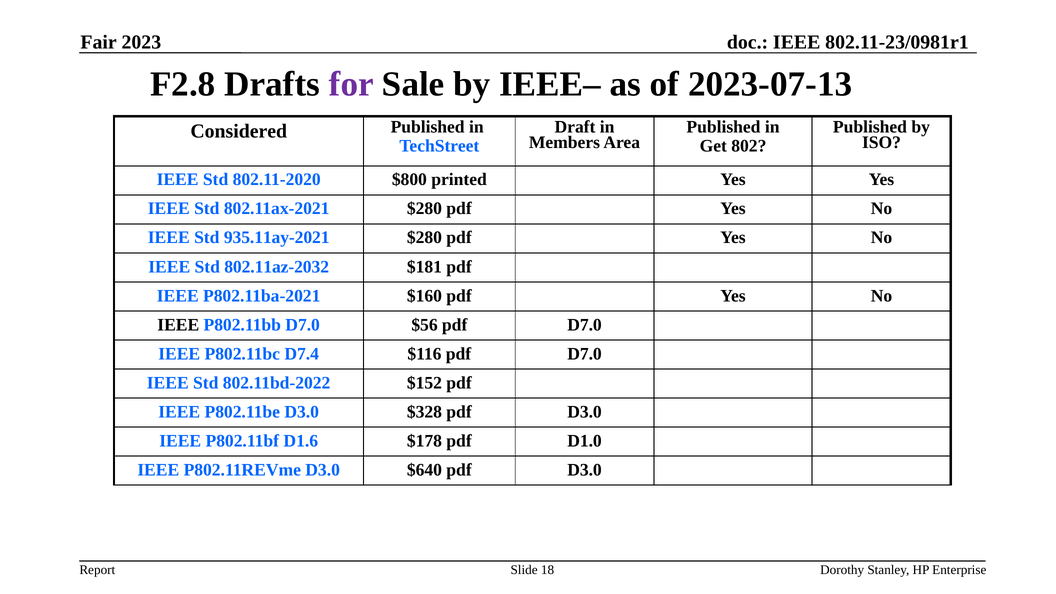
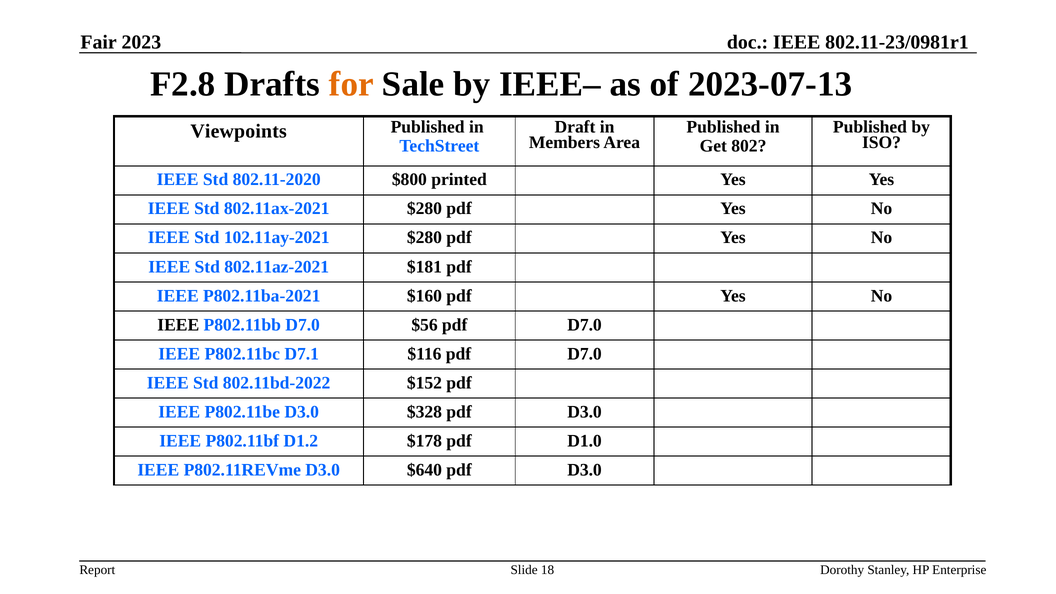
for colour: purple -> orange
Considered: Considered -> Viewpoints
935.11ay-2021: 935.11ay-2021 -> 102.11ay-2021
802.11az-2032: 802.11az-2032 -> 802.11az-2021
D7.4: D7.4 -> D7.1
D1.6: D1.6 -> D1.2
